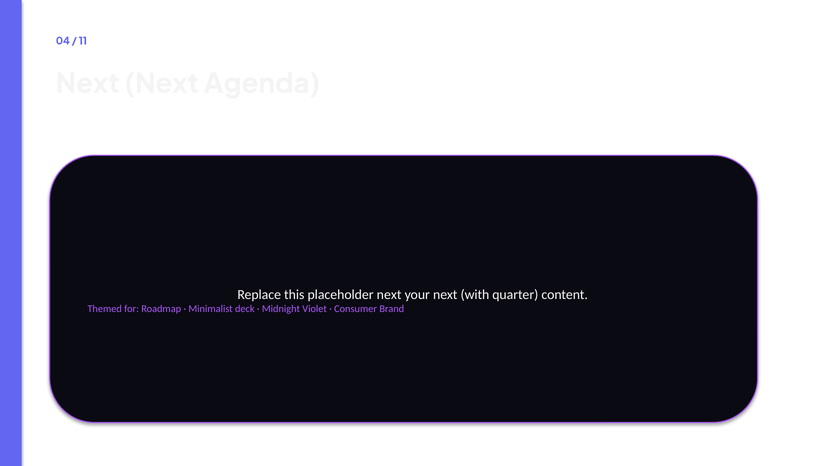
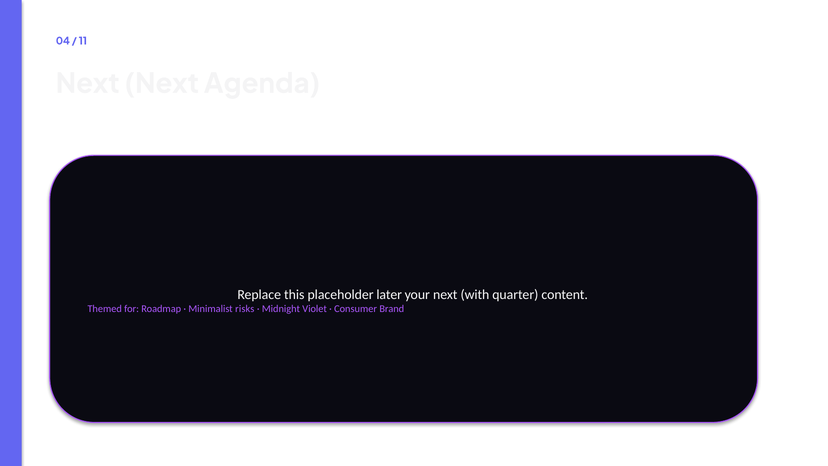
placeholder next: next -> later
deck: deck -> risks
